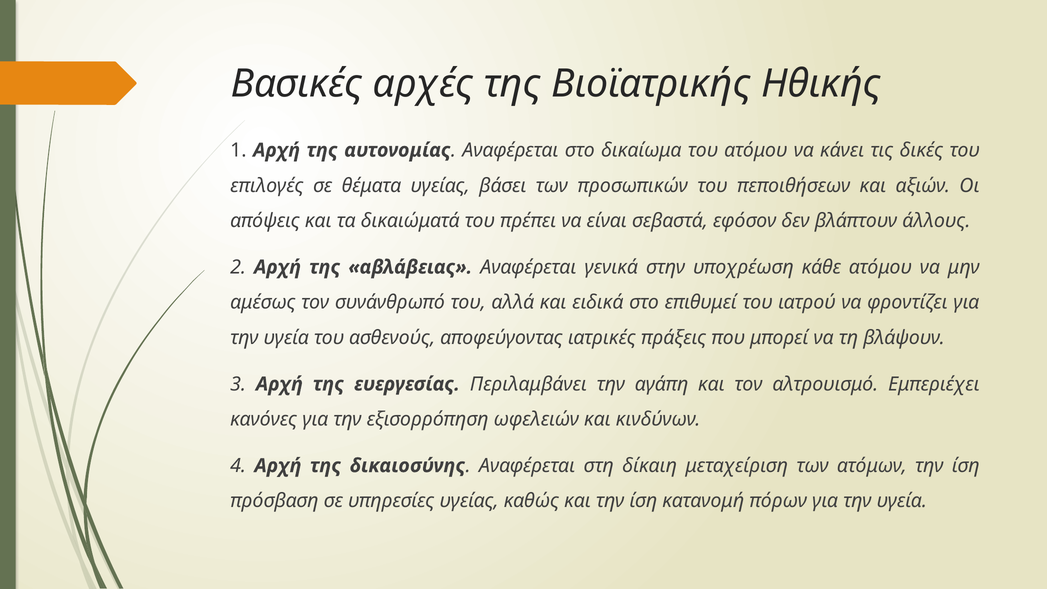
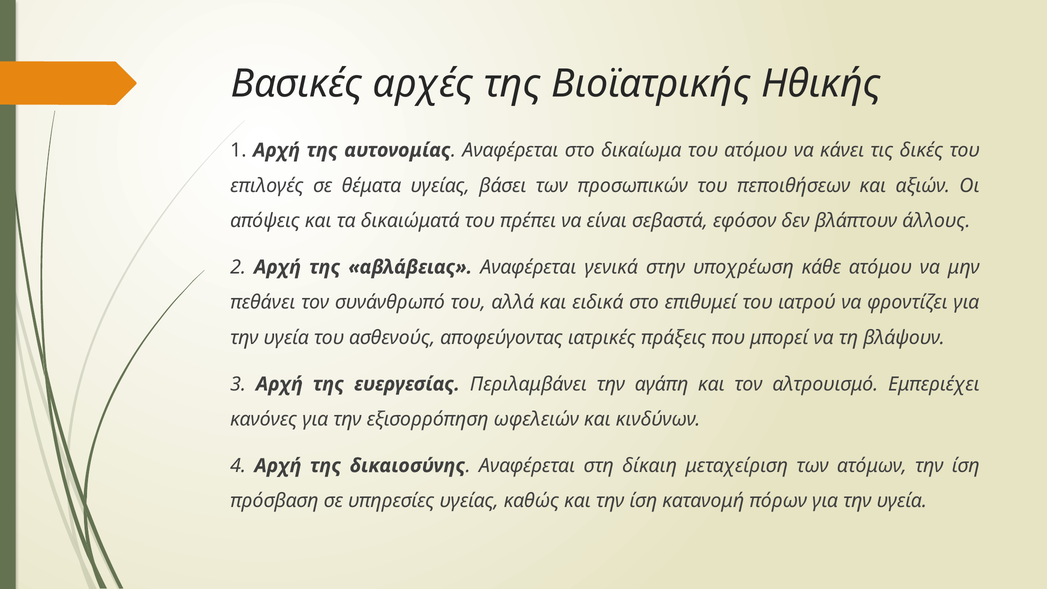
αμέσως: αμέσως -> πεθάνει
